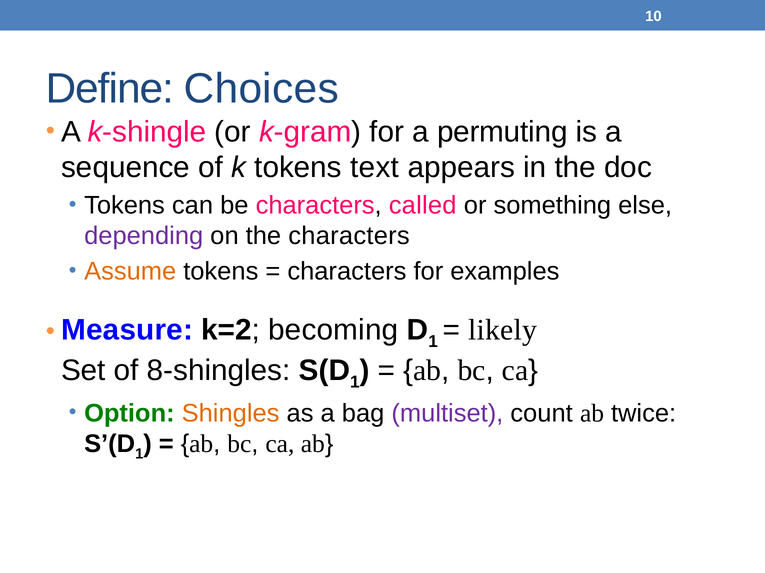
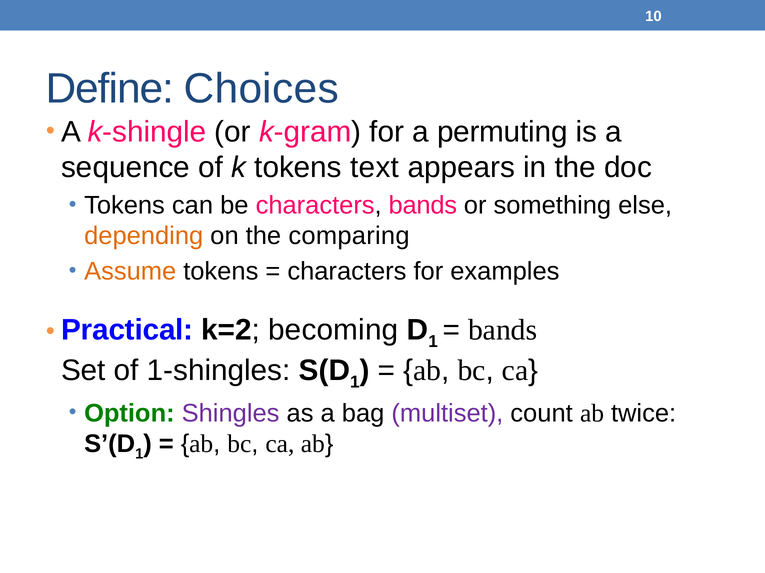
characters called: called -> bands
depending colour: purple -> orange
the characters: characters -> comparing
Measure: Measure -> Practical
likely at (503, 331): likely -> bands
8-shingles: 8-shingles -> 1-shingles
Shingles colour: orange -> purple
